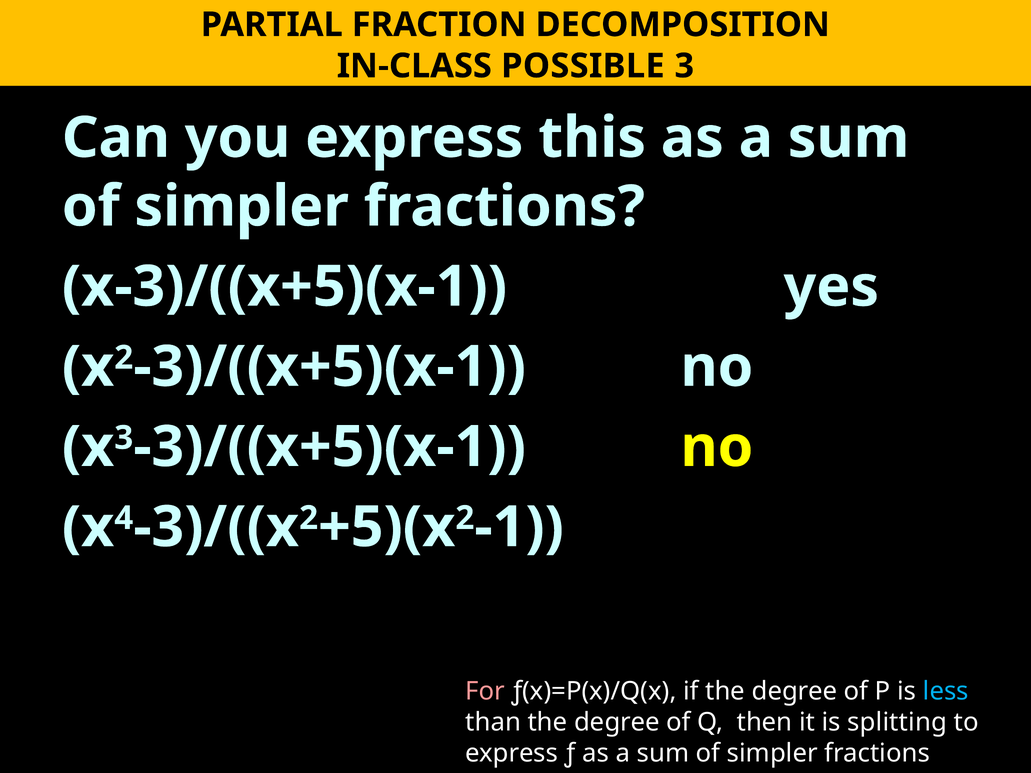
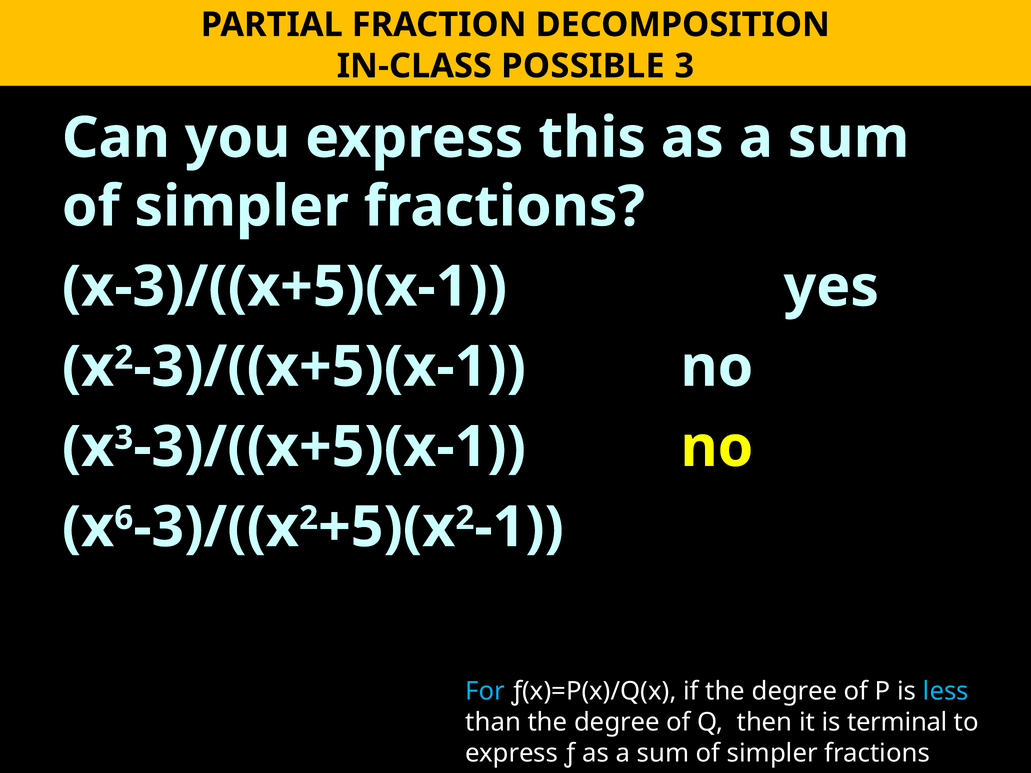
4: 4 -> 6
For colour: pink -> light blue
splitting: splitting -> terminal
